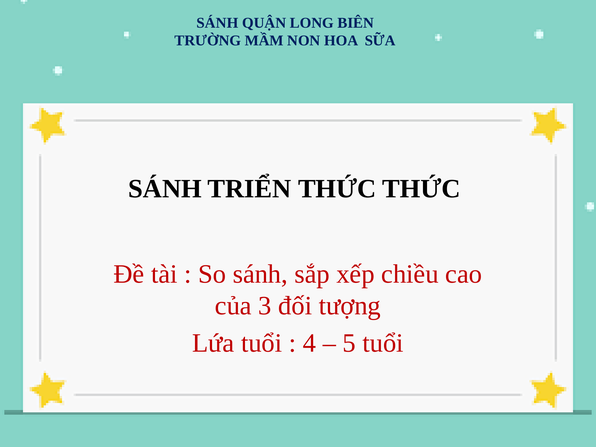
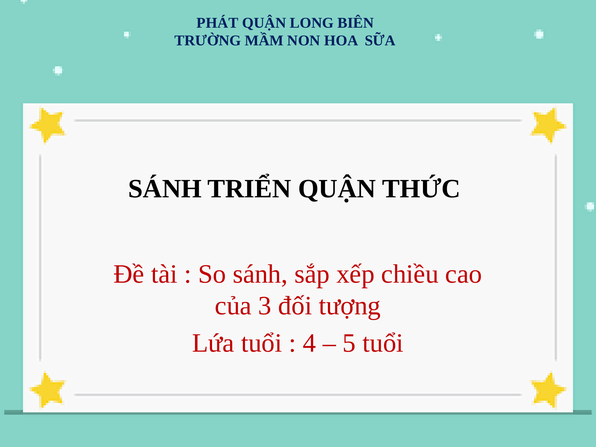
SÁNH at (217, 23): SÁNH -> PHÁT
TRIỂN THỨC: THỨC -> QUẬN
